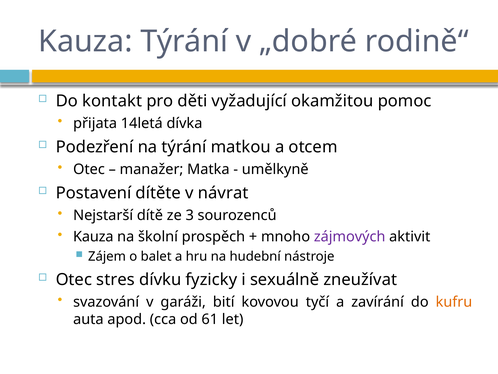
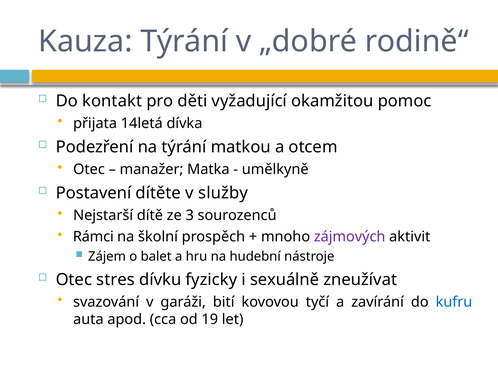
návrat: návrat -> služby
Kauza at (93, 236): Kauza -> Rámci
kufru colour: orange -> blue
61: 61 -> 19
